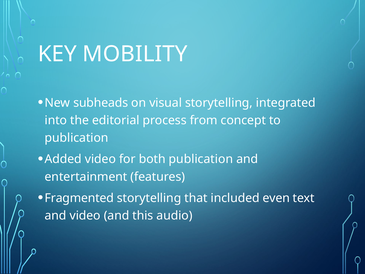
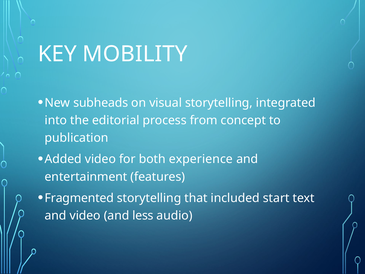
both publication: publication -> experience
even: even -> start
this: this -> less
